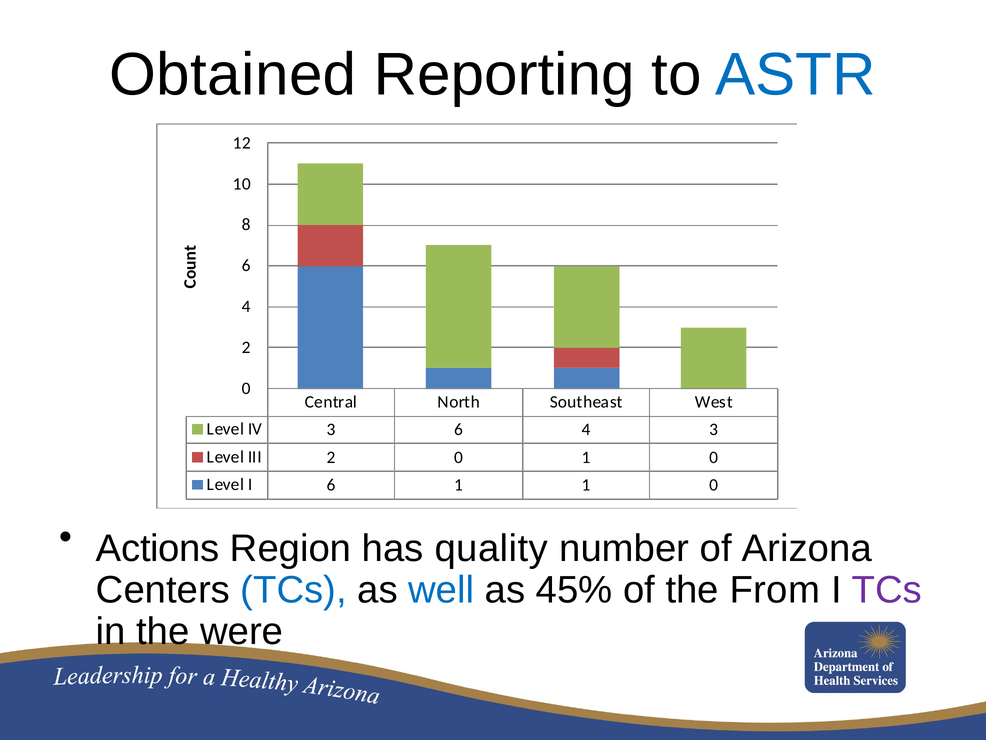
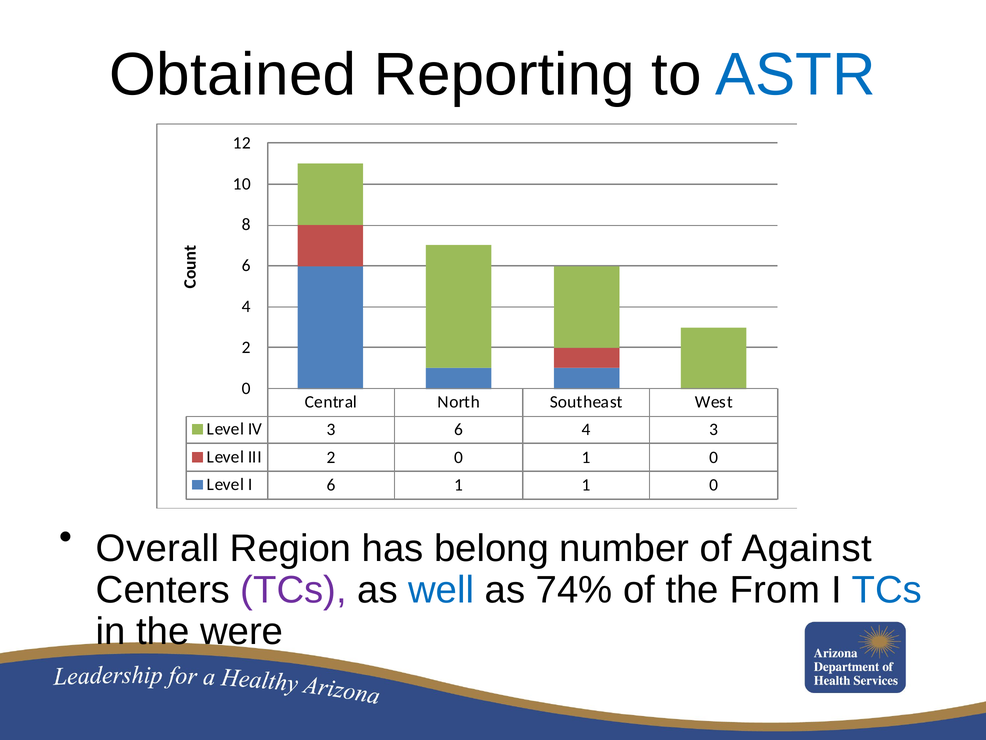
Actions: Actions -> Overall
quality: quality -> belong
Arizona: Arizona -> Against
TCs at (294, 590) colour: blue -> purple
45%: 45% -> 74%
TCs at (887, 590) colour: purple -> blue
